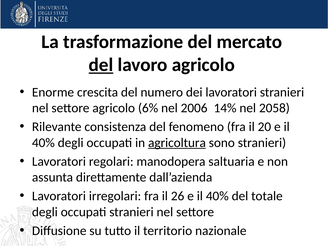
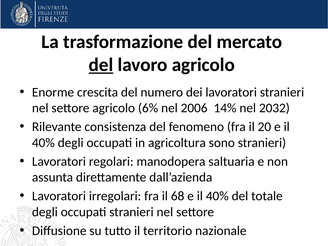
2058: 2058 -> 2032
agricoltura underline: present -> none
26: 26 -> 68
